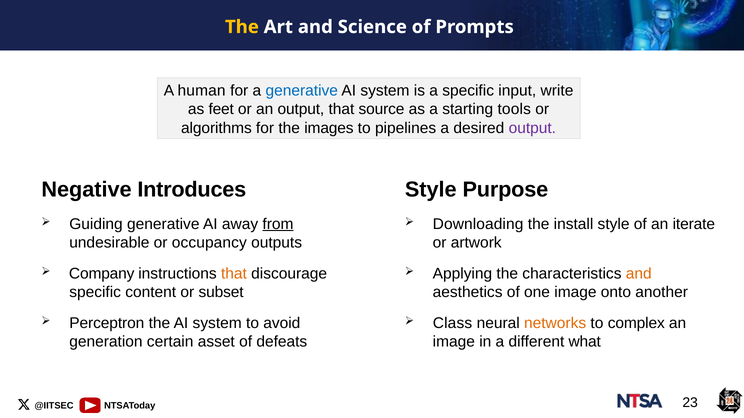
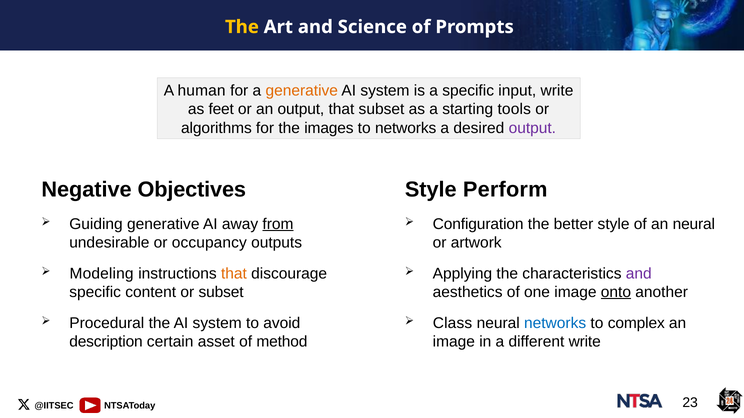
generative at (302, 91) colour: blue -> orange
that source: source -> subset
to pipelines: pipelines -> networks
Introduces: Introduces -> Objectives
Purpose: Purpose -> Perform
Downloading: Downloading -> Configuration
install: install -> better
an iterate: iterate -> neural
Company: Company -> Modeling
and at (639, 274) colour: orange -> purple
onto underline: none -> present
Perceptron: Perceptron -> Procedural
networks at (555, 323) colour: orange -> blue
generation: generation -> description
defeats: defeats -> method
different what: what -> write
